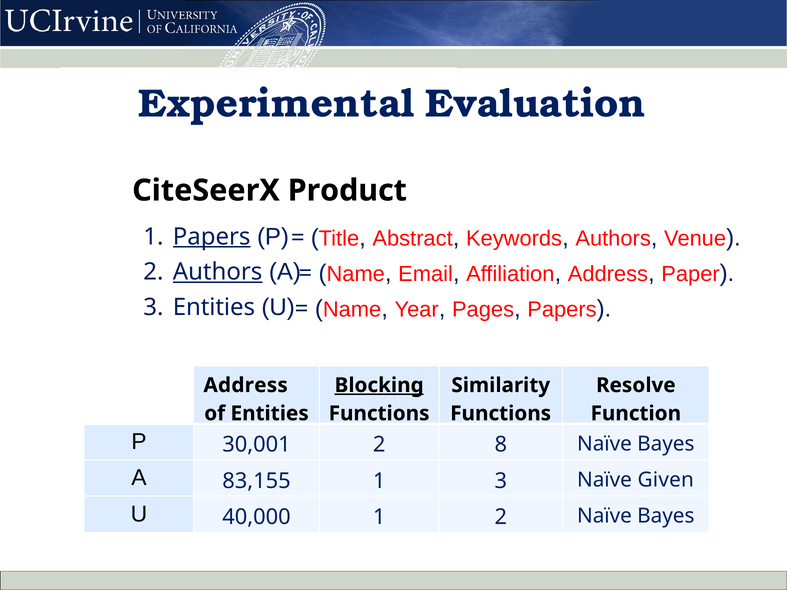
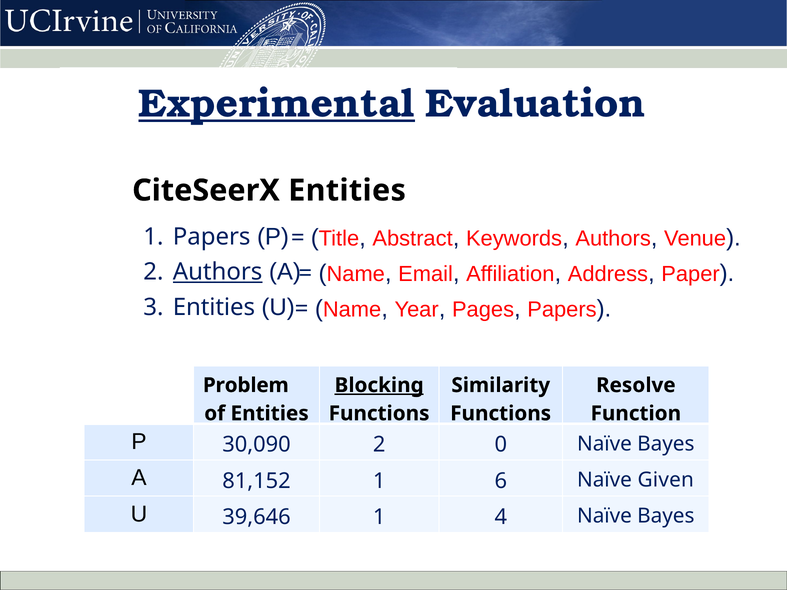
Experimental underline: none -> present
CiteSeerX Product: Product -> Entities
Papers at (212, 237) underline: present -> none
Address at (246, 385): Address -> Problem
30,001: 30,001 -> 30,090
8: 8 -> 0
83,155: 83,155 -> 81,152
1 3: 3 -> 6
40,000: 40,000 -> 39,646
1 2: 2 -> 4
